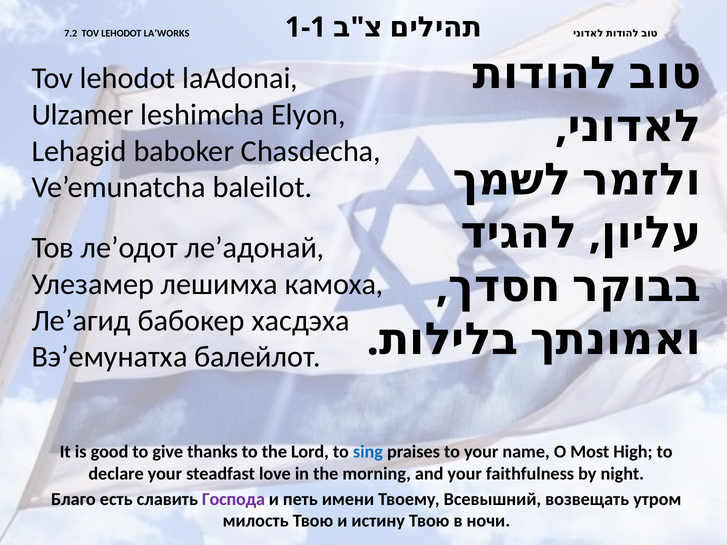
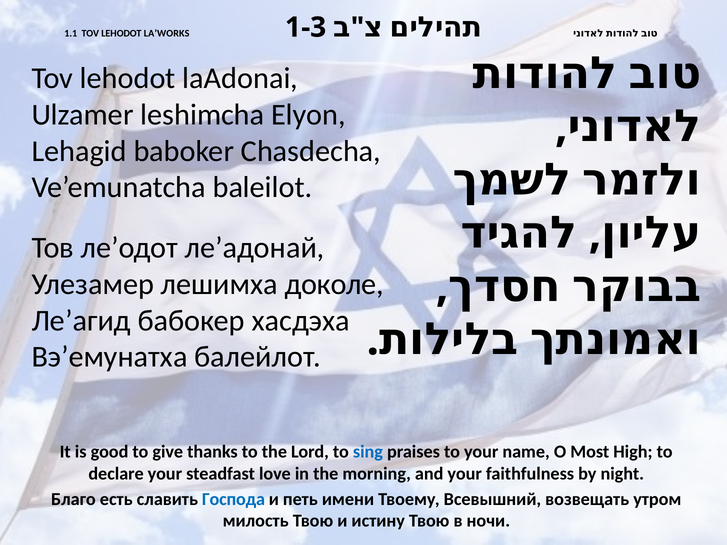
1-1: 1-1 -> 1-3
7.2: 7.2 -> 1.1
камоха: камоха -> доколе
Господа colour: purple -> blue
